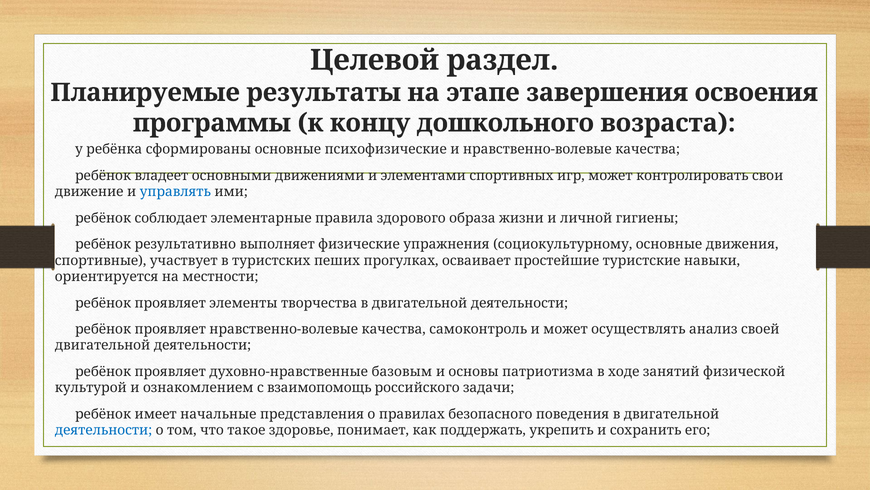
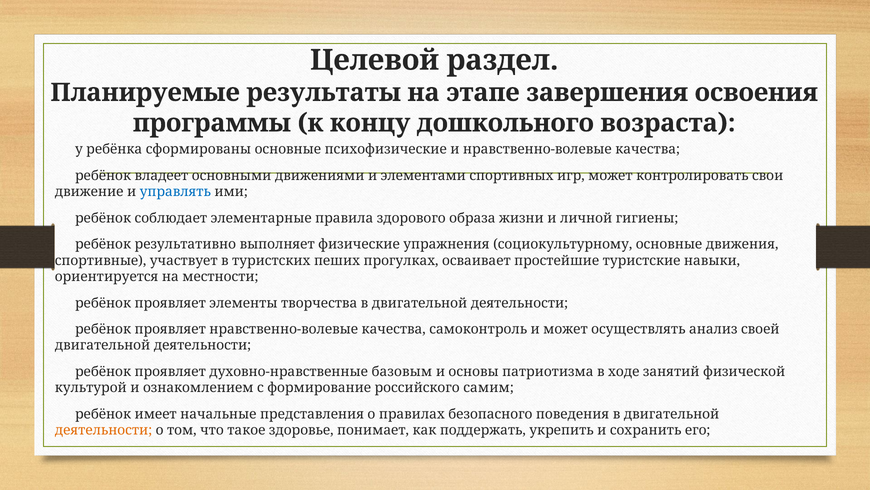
взаимопомощь: взаимопомощь -> формирование
задачи: задачи -> самим
деятельности at (103, 430) colour: blue -> orange
